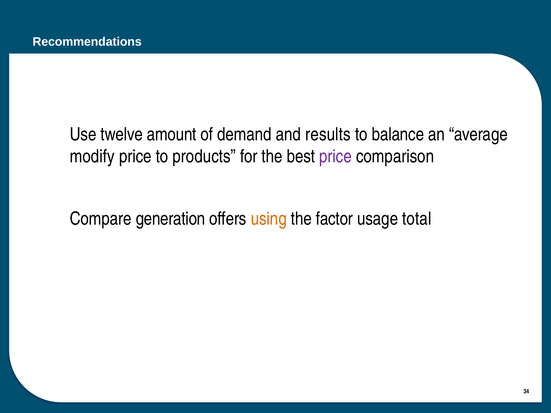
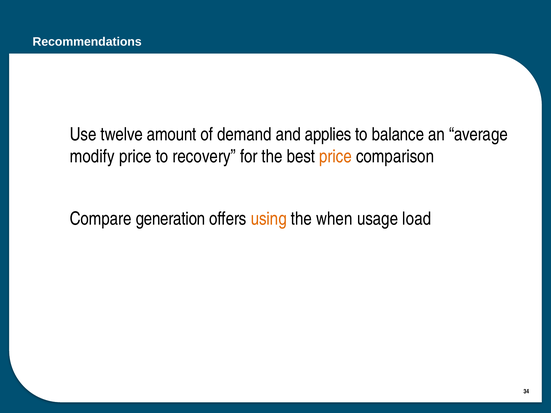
results: results -> applies
products: products -> recovery
price at (336, 156) colour: purple -> orange
factor: factor -> when
total: total -> load
